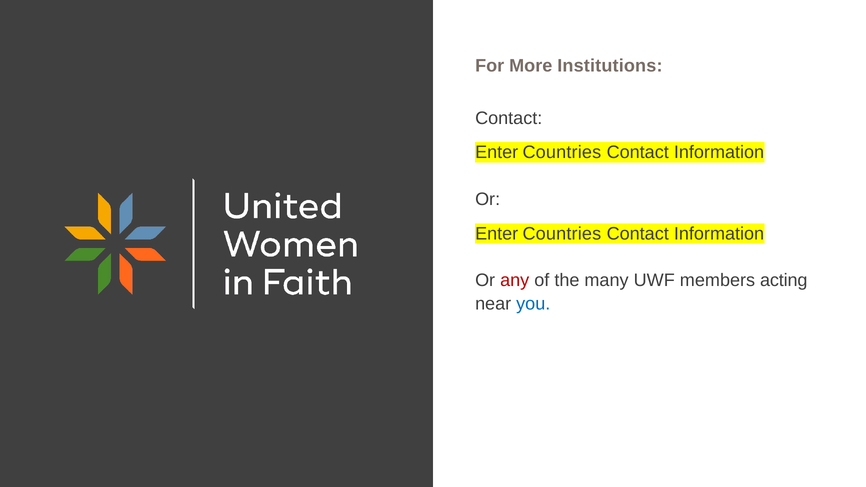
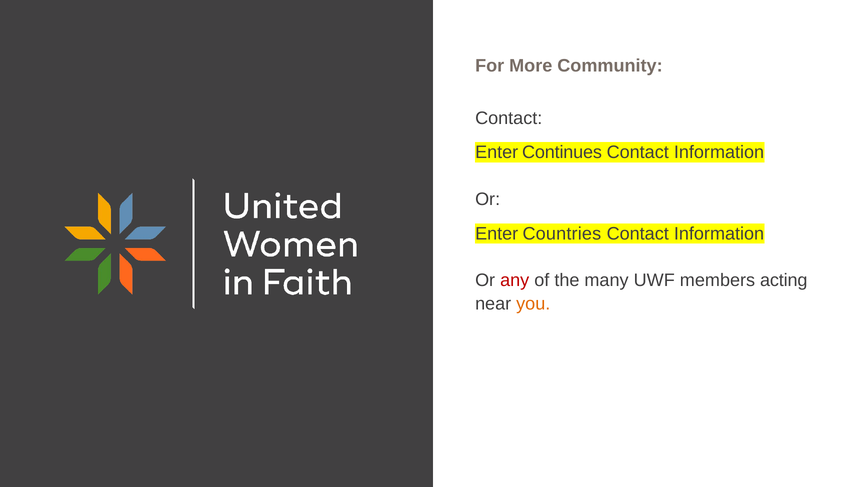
Institutions: Institutions -> Community
Countries at (562, 153): Countries -> Continues
you colour: blue -> orange
